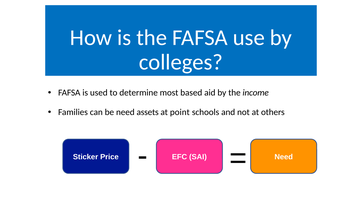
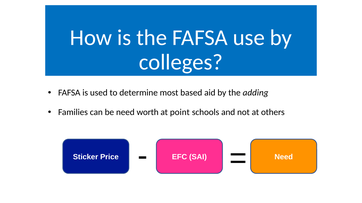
income: income -> adding
assets: assets -> worth
